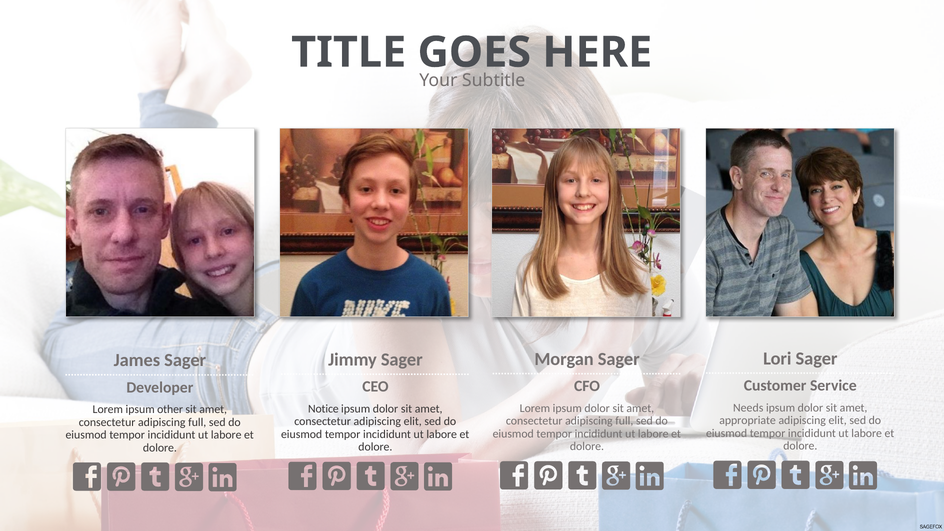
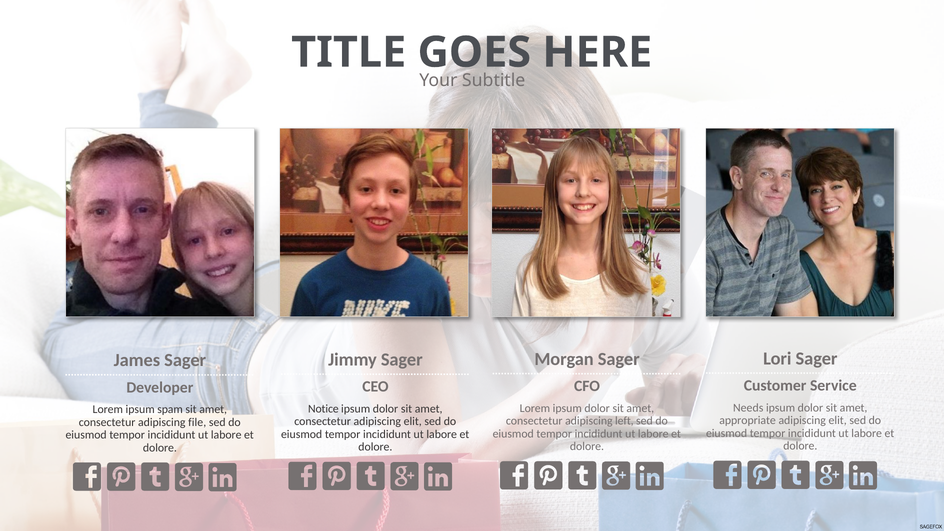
other: other -> spam
full at (624, 421): full -> left
full at (197, 422): full -> file
